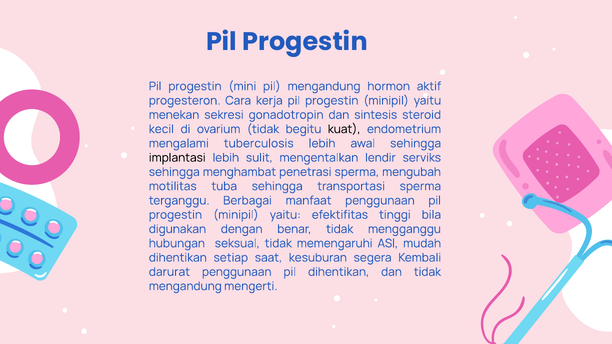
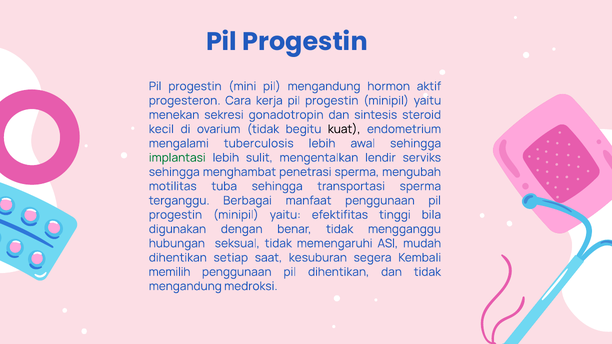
implantasi colour: black -> green
darurat: darurat -> memilih
mengerti: mengerti -> medroksi
